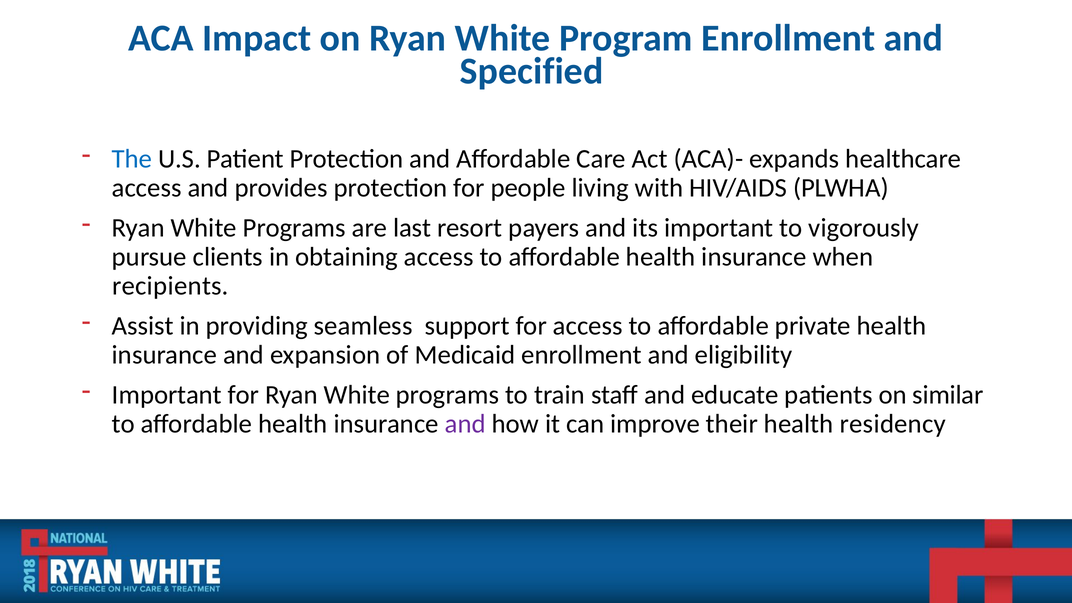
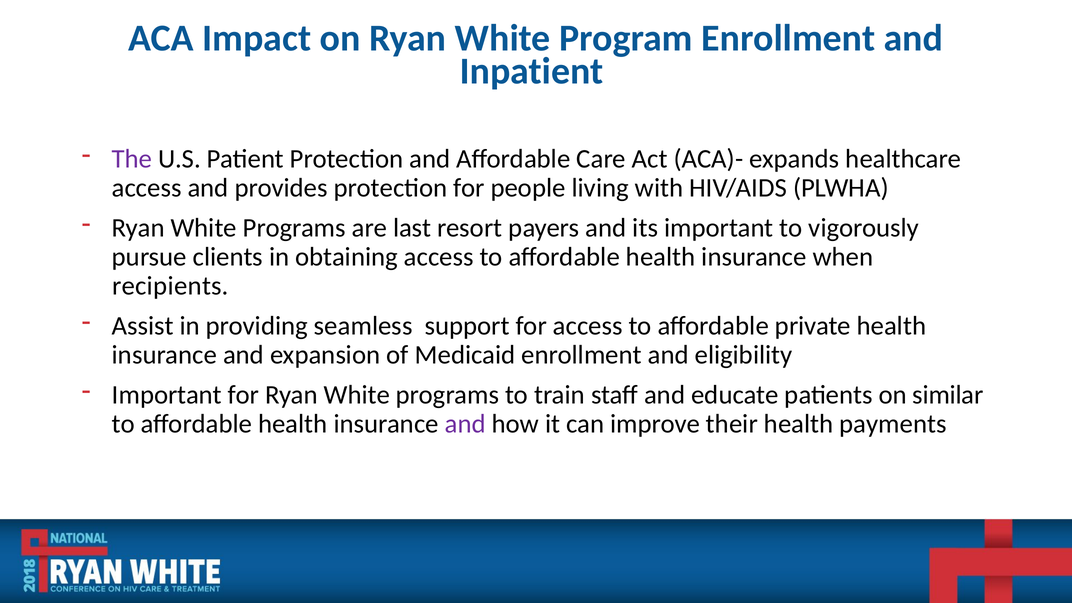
Specified: Specified -> Inpatient
The colour: blue -> purple
residency: residency -> payments
